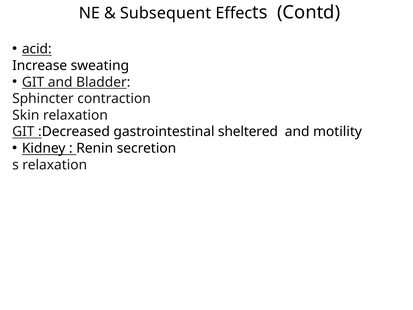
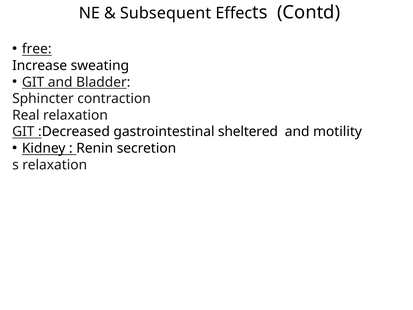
acid: acid -> free
Skin: Skin -> Real
